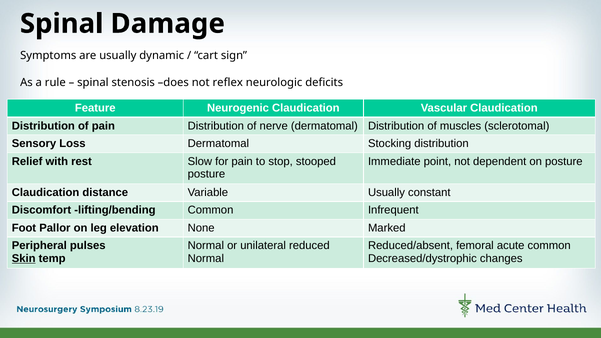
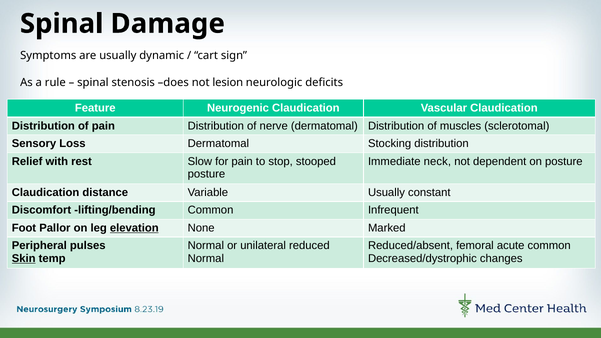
reflex: reflex -> lesion
point: point -> neck
elevation underline: none -> present
